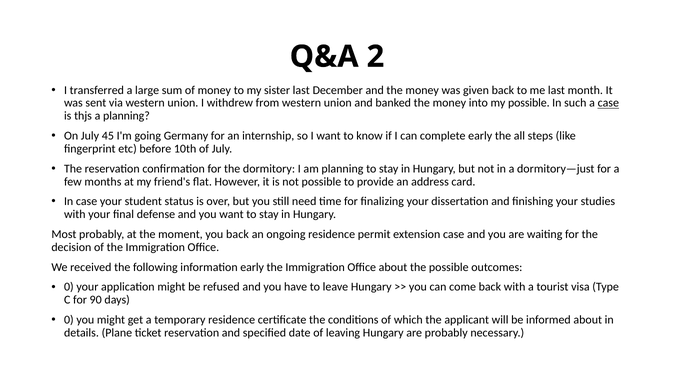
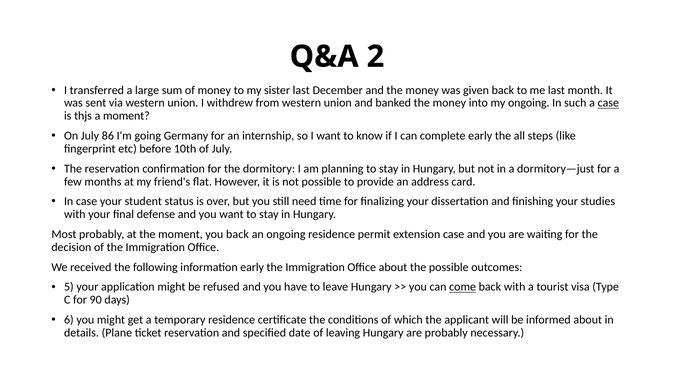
my possible: possible -> ongoing
a planning: planning -> moment
45: 45 -> 86
0 at (69, 287): 0 -> 5
come underline: none -> present
0 at (69, 320): 0 -> 6
